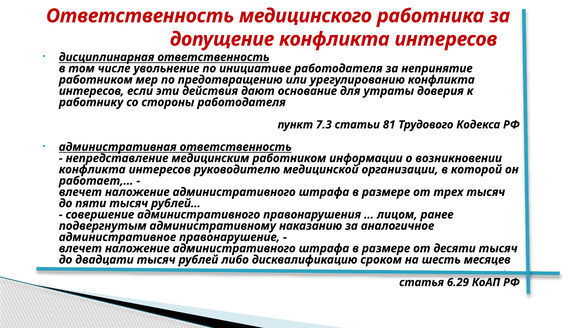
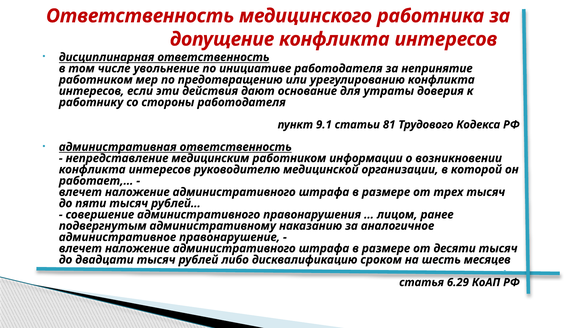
7.3: 7.3 -> 9.1
